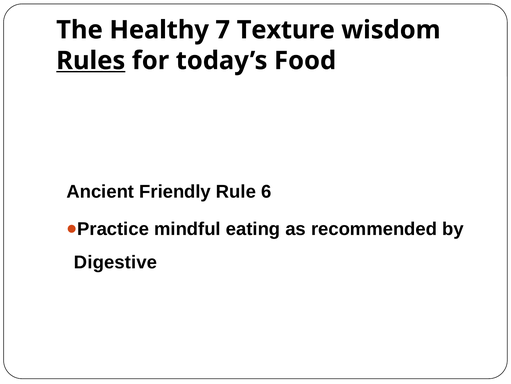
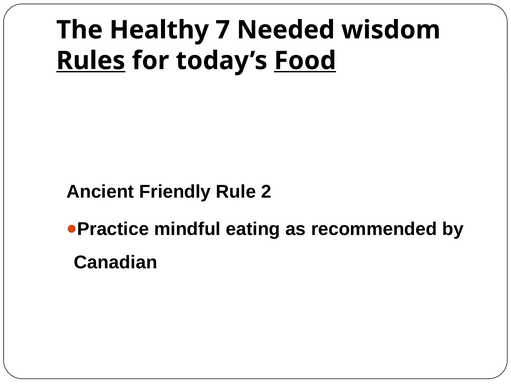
Texture: Texture -> Needed
Food underline: none -> present
6: 6 -> 2
Digestive: Digestive -> Canadian
